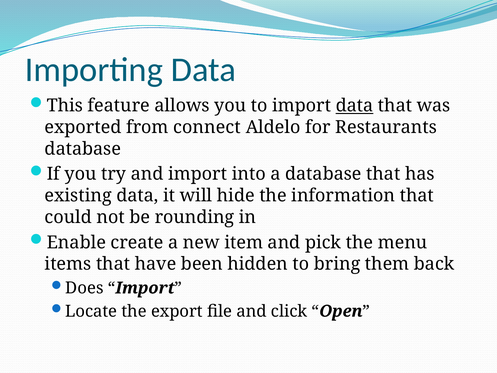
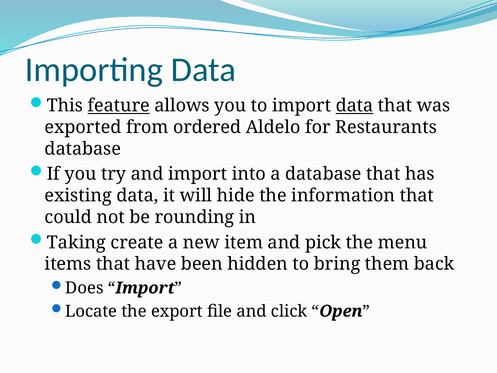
feature underline: none -> present
connect: connect -> ordered
Enable: Enable -> Taking
